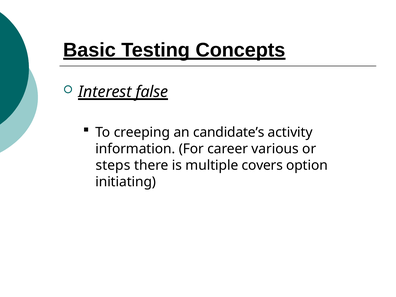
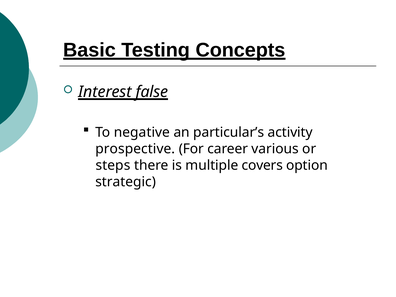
creeping: creeping -> negative
candidate’s: candidate’s -> particular’s
information: information -> prospective
initiating: initiating -> strategic
